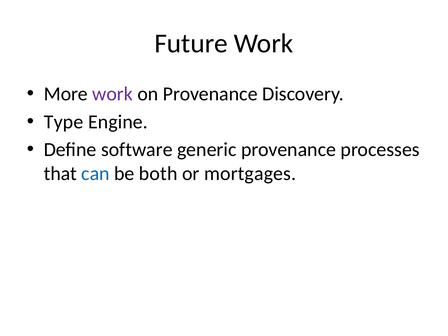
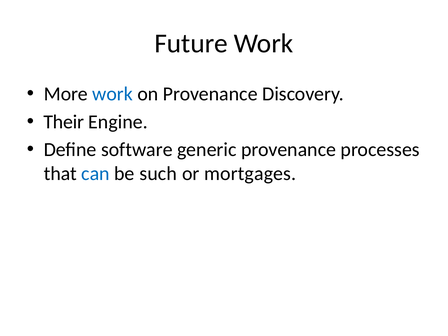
work at (113, 94) colour: purple -> blue
Type: Type -> Their
both: both -> such
